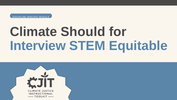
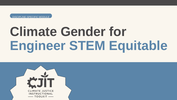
Should: Should -> Gender
Interview: Interview -> Engineer
